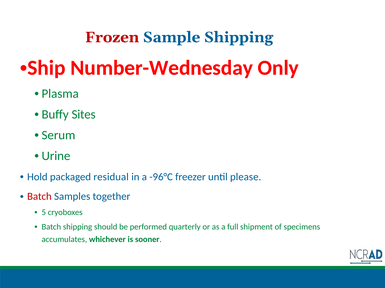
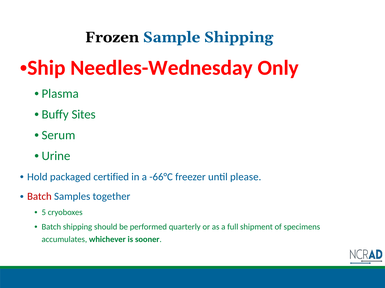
Frozen colour: red -> black
Number-Wednesday: Number-Wednesday -> Needles-Wednesday
residual: residual -> certified
-96°C: -96°C -> -66°C
